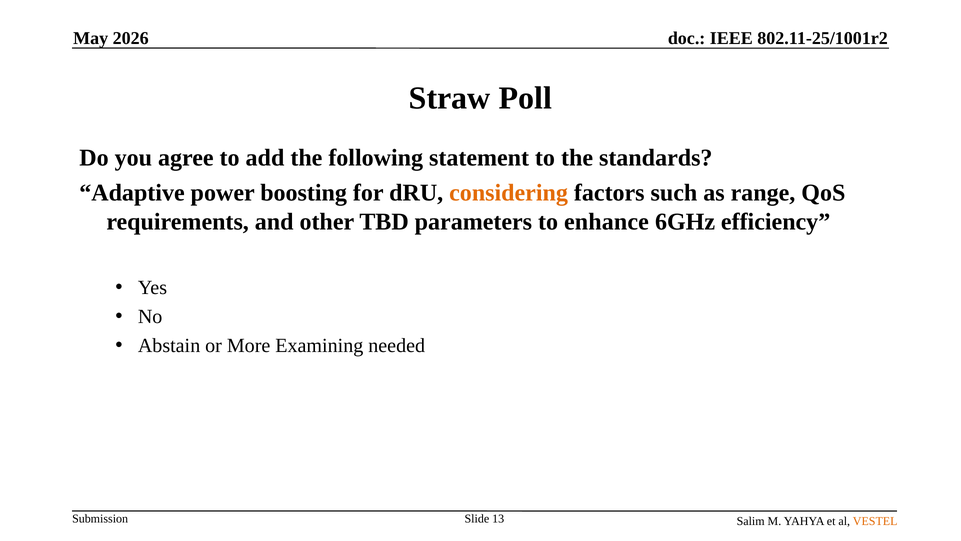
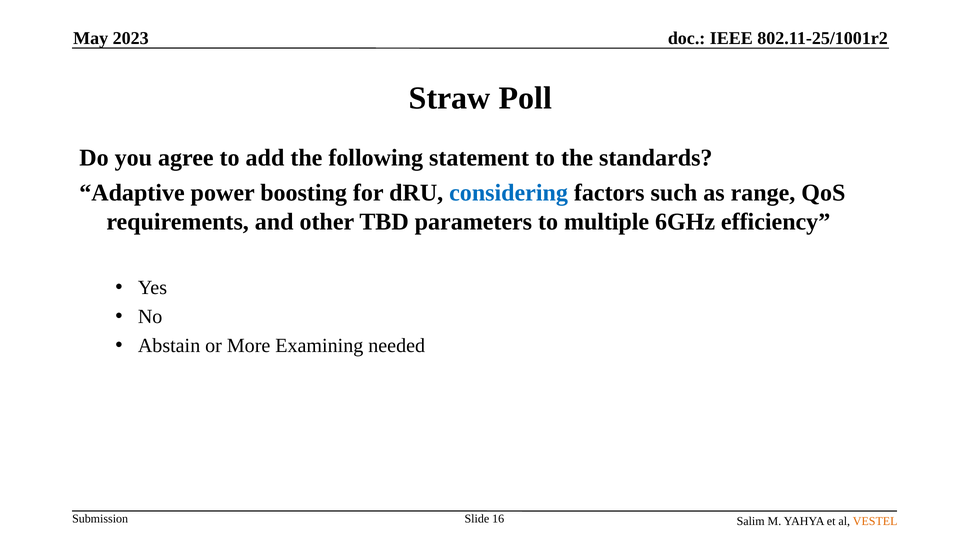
2026: 2026 -> 2023
considering colour: orange -> blue
enhance: enhance -> multiple
13: 13 -> 16
